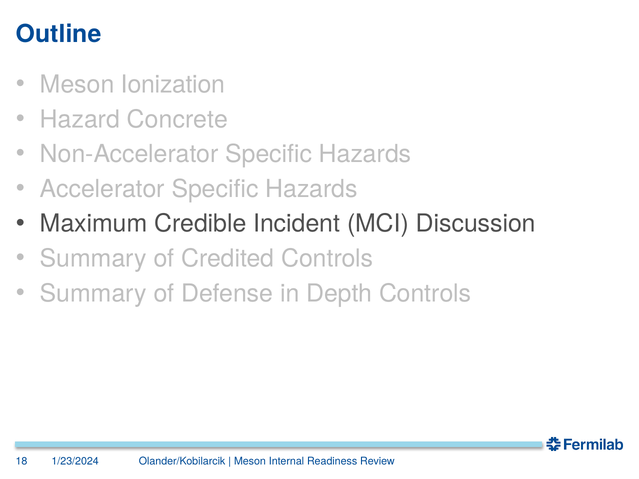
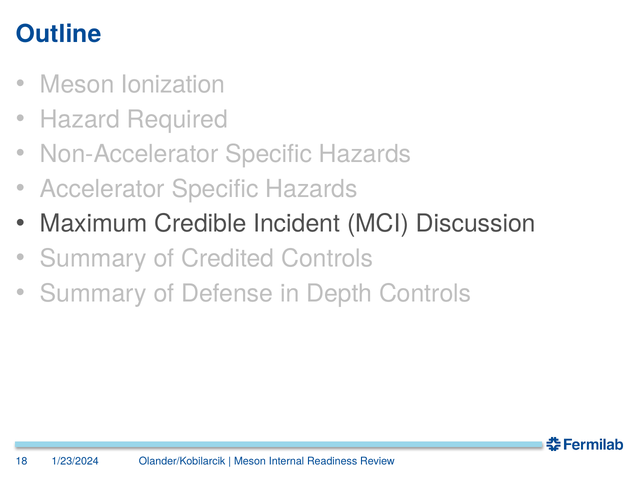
Concrete: Concrete -> Required
